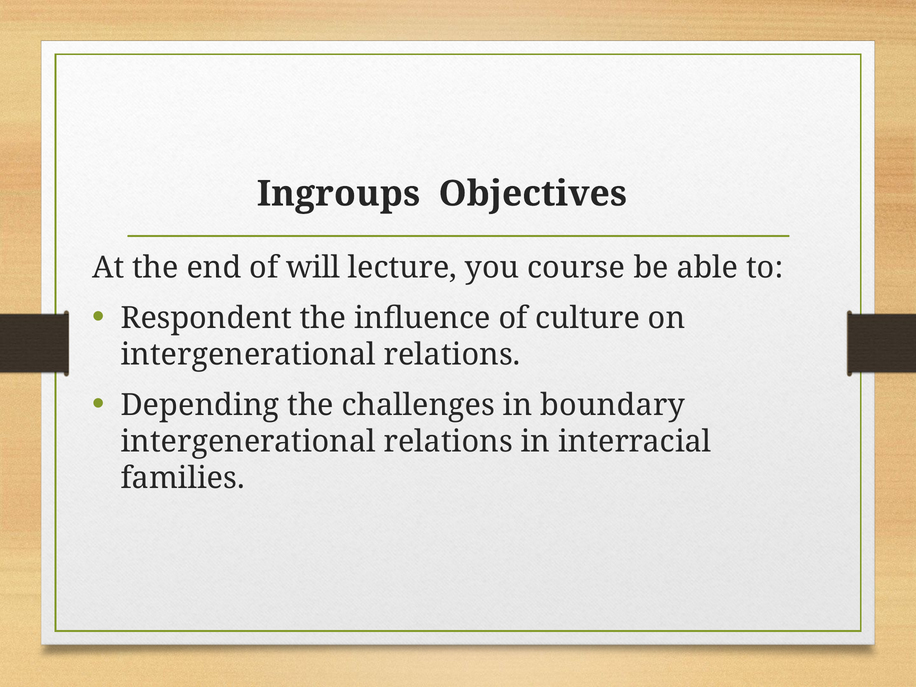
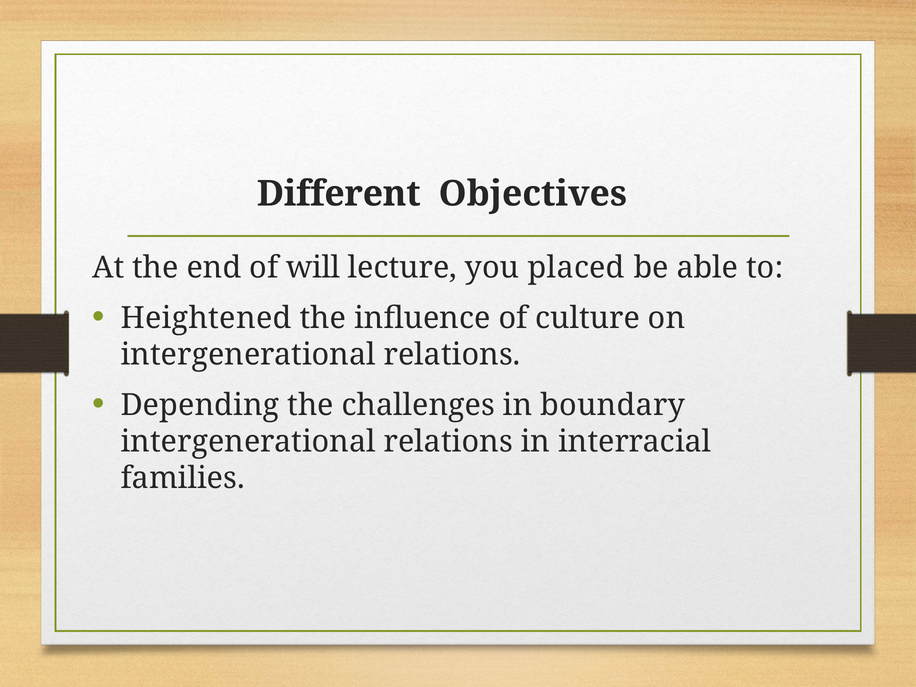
Ingroups: Ingroups -> Different
course: course -> placed
Respondent: Respondent -> Heightened
